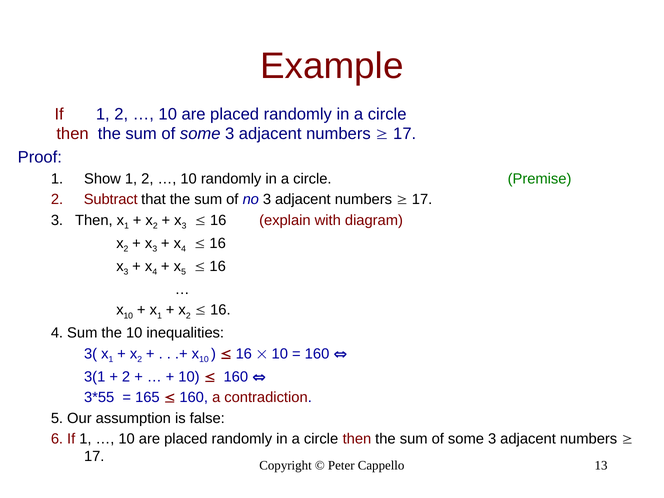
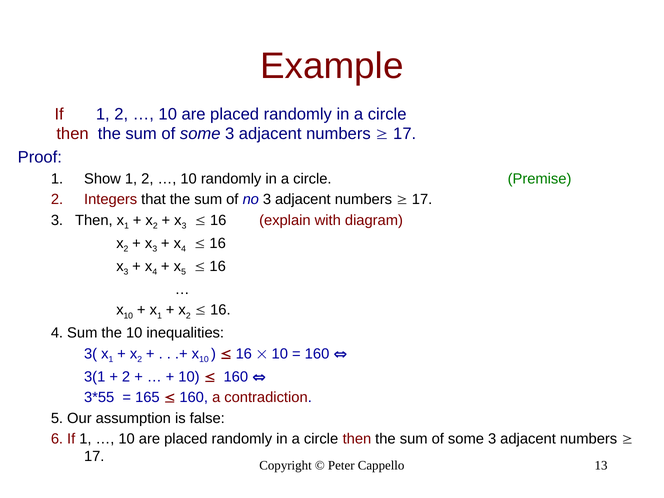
Subtract: Subtract -> Integers
